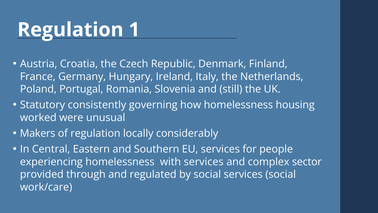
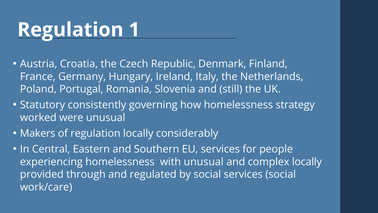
housing: housing -> strategy
with services: services -> unusual
complex sector: sector -> locally
